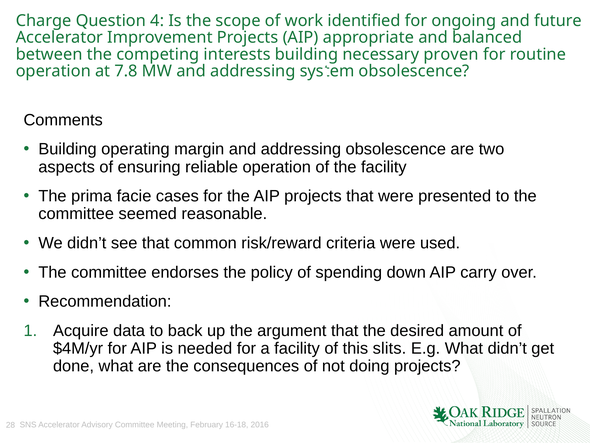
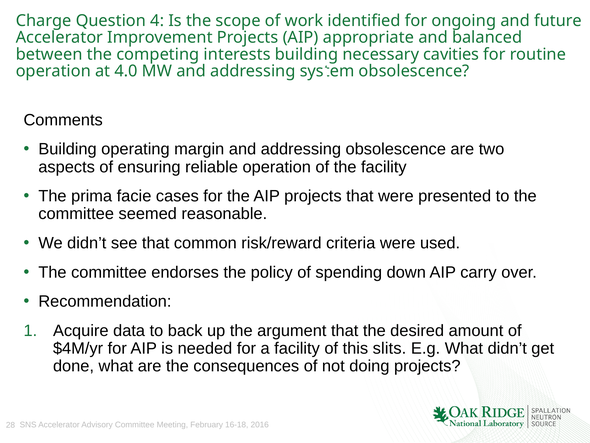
proven: proven -> cavities
7.8: 7.8 -> 4.0
